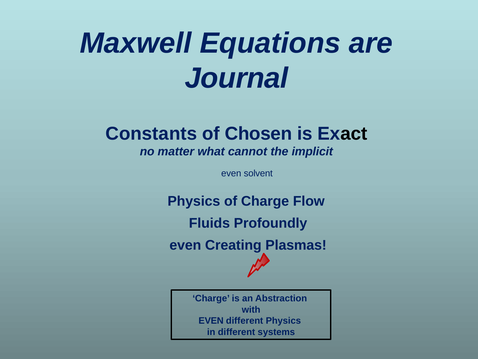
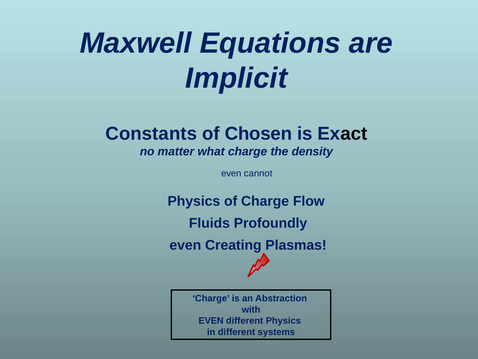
Journal: Journal -> Implicit
what cannot: cannot -> charge
implicit: implicit -> density
solvent: solvent -> cannot
